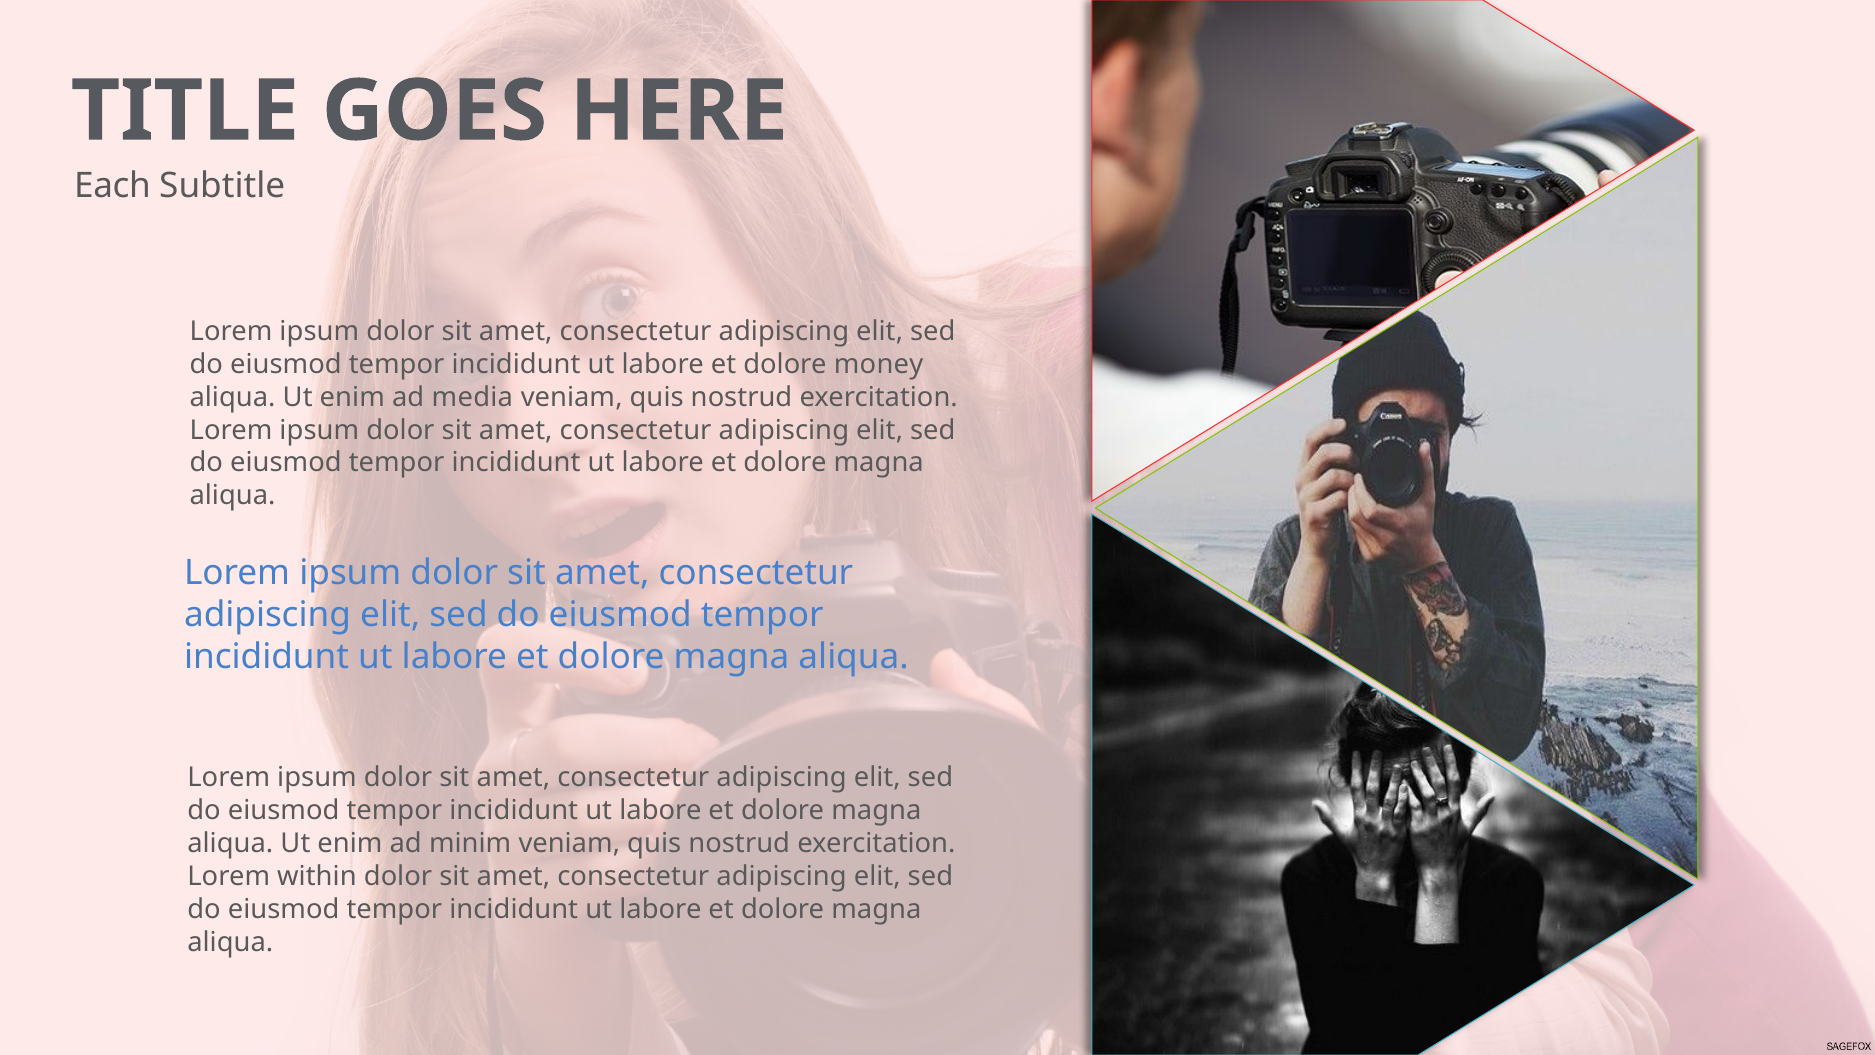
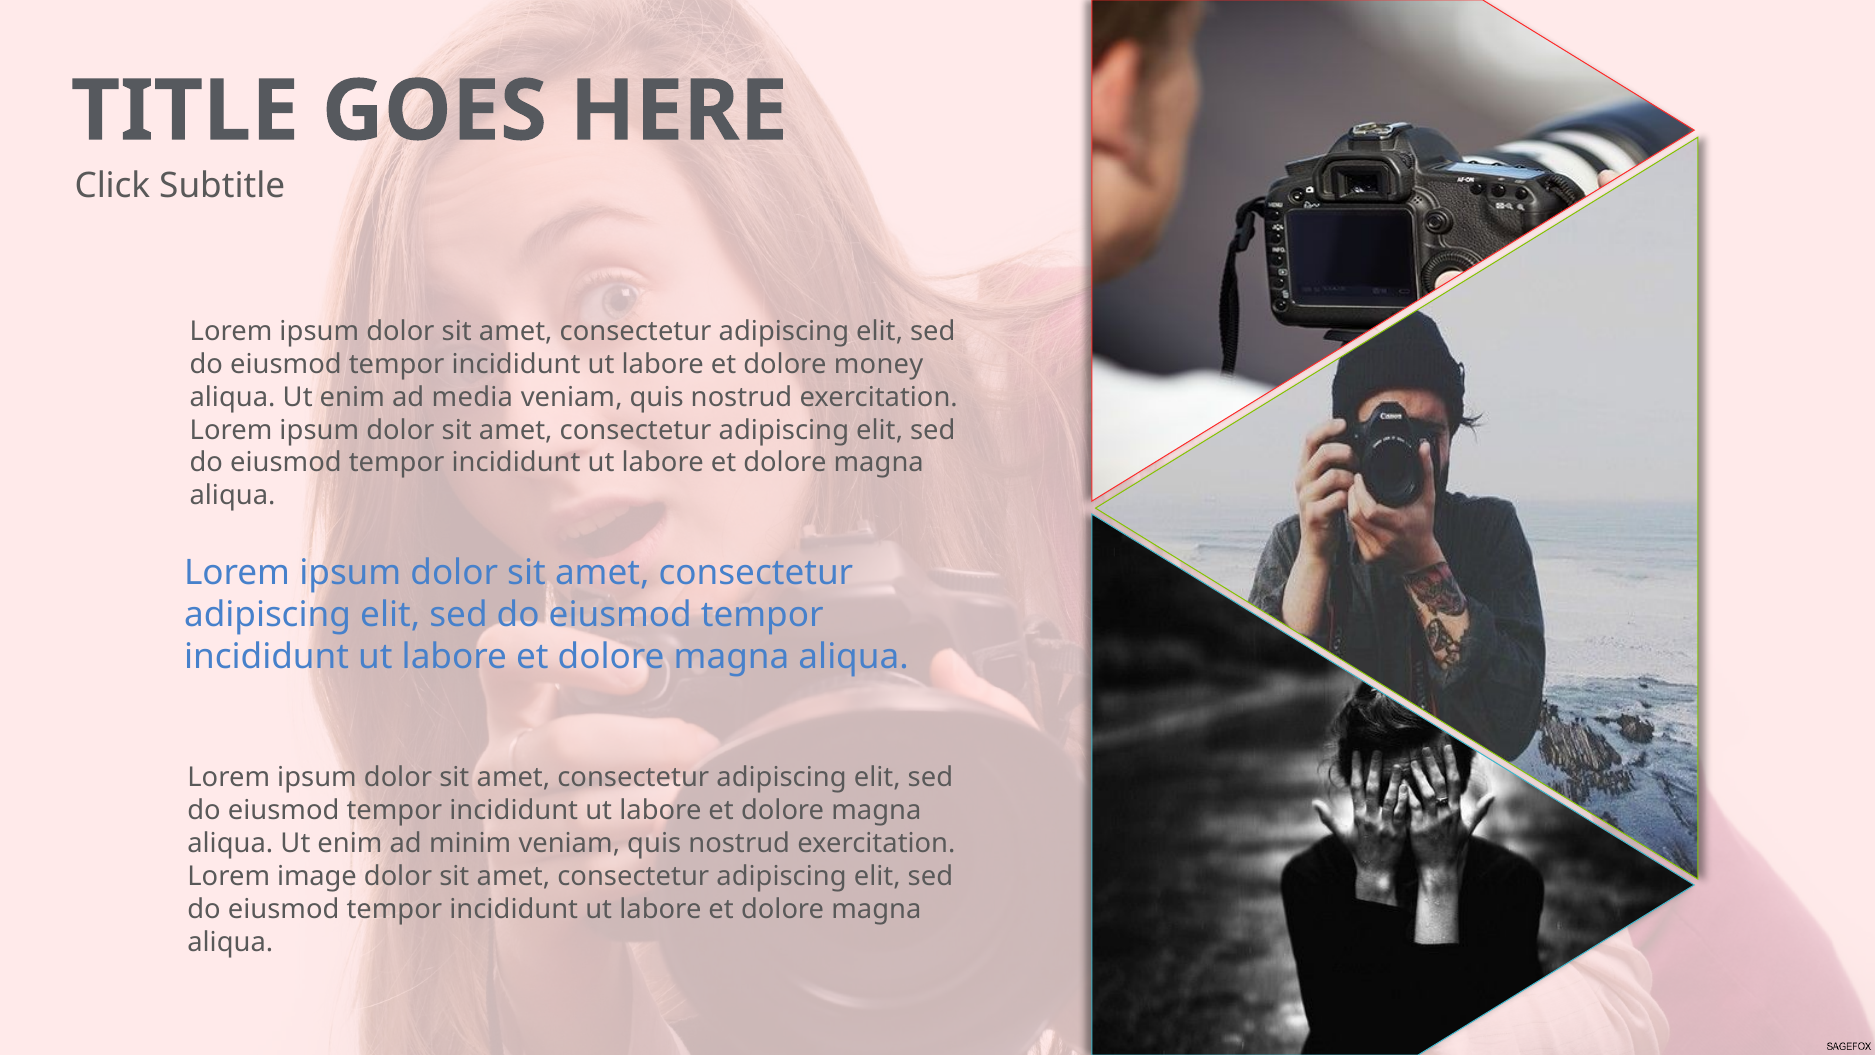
Each: Each -> Click
within: within -> image
